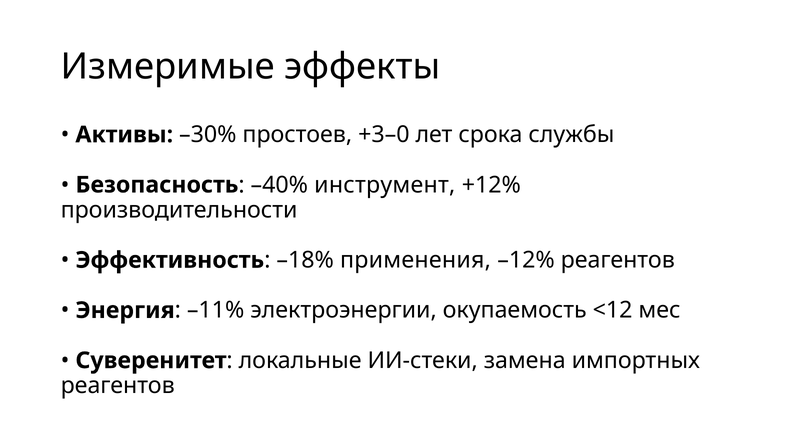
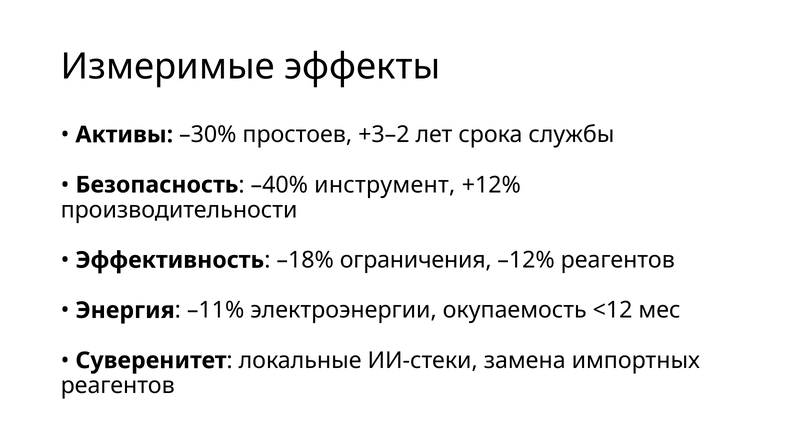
+3–0: +3–0 -> +3–2
применения: применения -> ограничения
